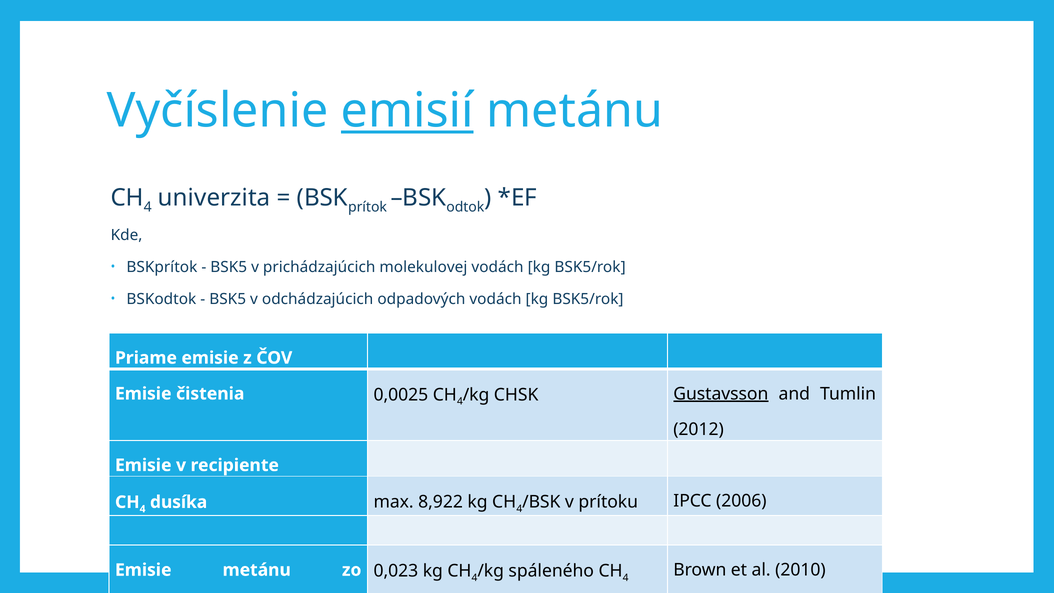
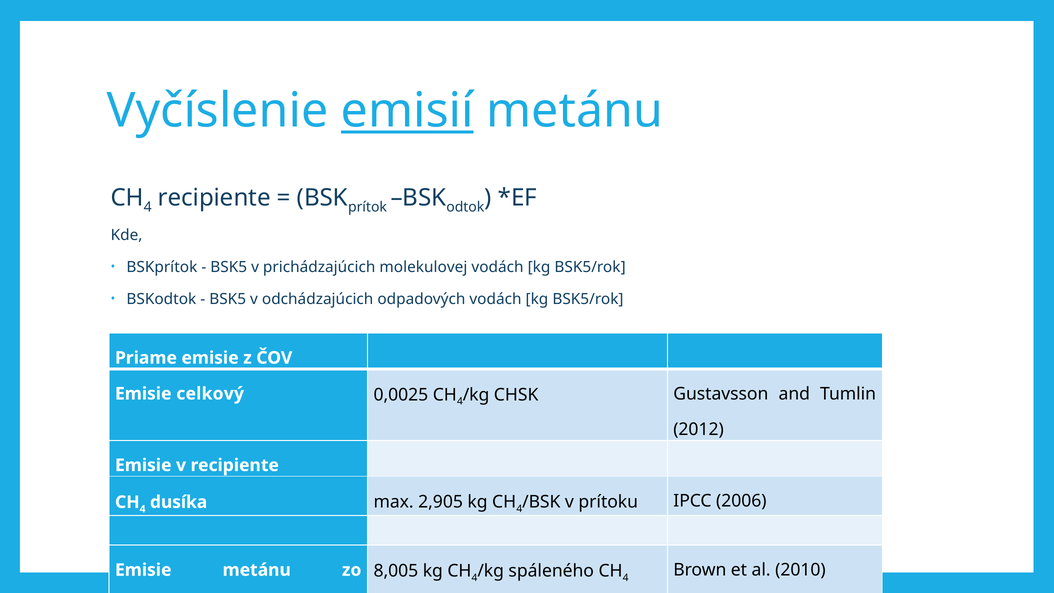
univerzita at (214, 198): univerzita -> recipiente
čistenia: čistenia -> celkový
Gustavsson underline: present -> none
8,922: 8,922 -> 2,905
0,023: 0,023 -> 8,005
